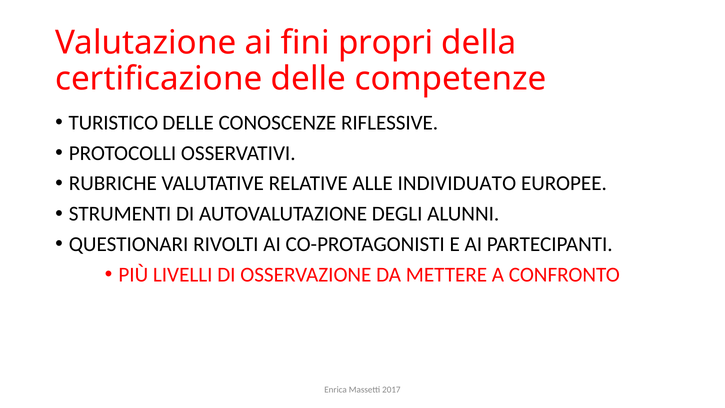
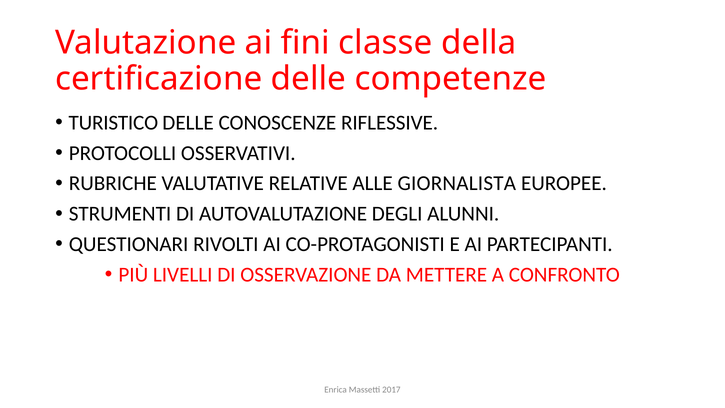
propri: propri -> classe
INDIVIDUATO: INDIVIDUATO -> GIORNALISTA
